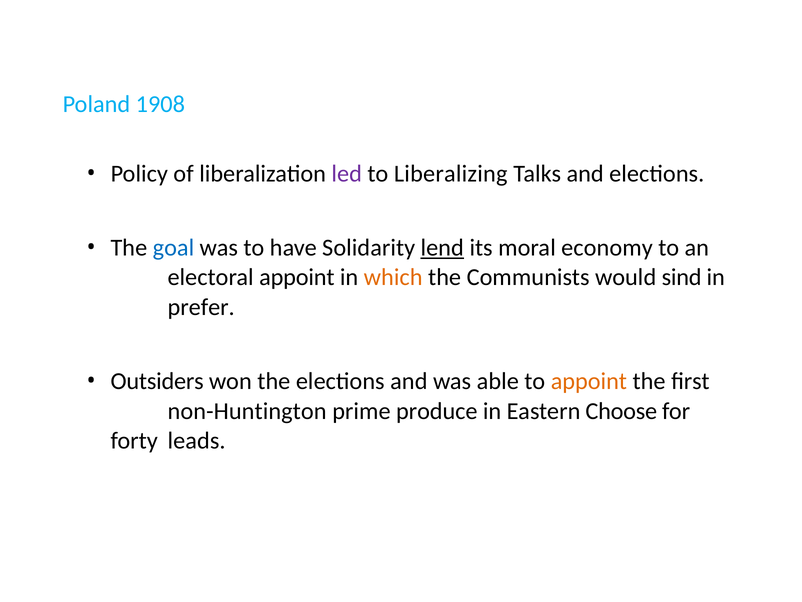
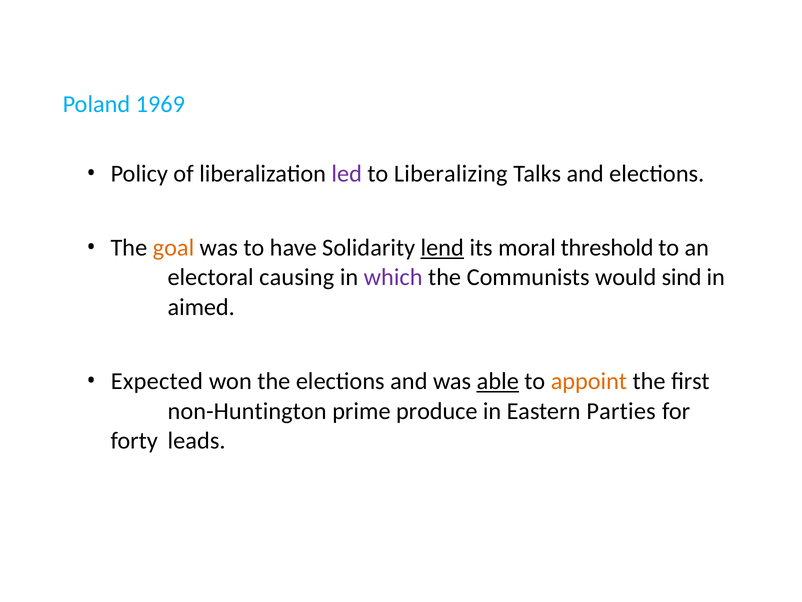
1908: 1908 -> 1969
goal colour: blue -> orange
economy: economy -> threshold
electoral appoint: appoint -> causing
which colour: orange -> purple
prefer: prefer -> aimed
Outsiders: Outsiders -> Expected
able underline: none -> present
Choose: Choose -> Parties
